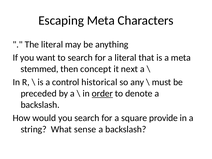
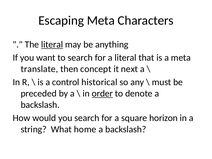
literal at (52, 44) underline: none -> present
stemmed: stemmed -> translate
provide: provide -> horizon
sense: sense -> home
